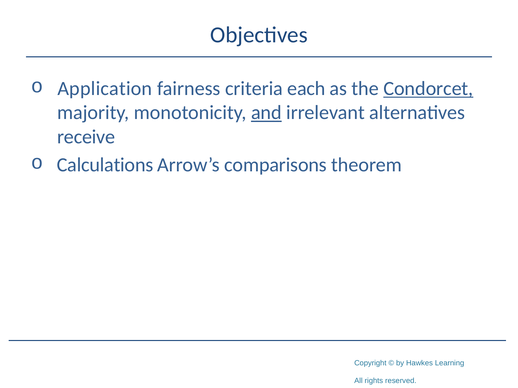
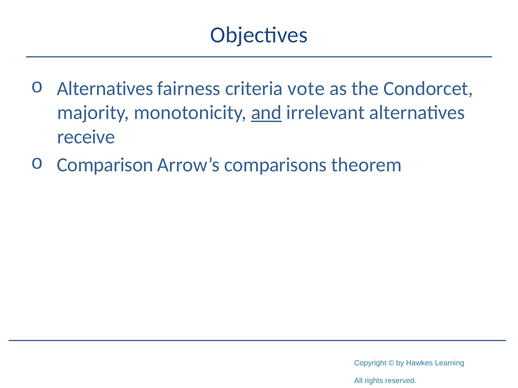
Application at (105, 89): Application -> Alternatives
each: each -> vote
Condorcet underline: present -> none
Calculations: Calculations -> Comparison
